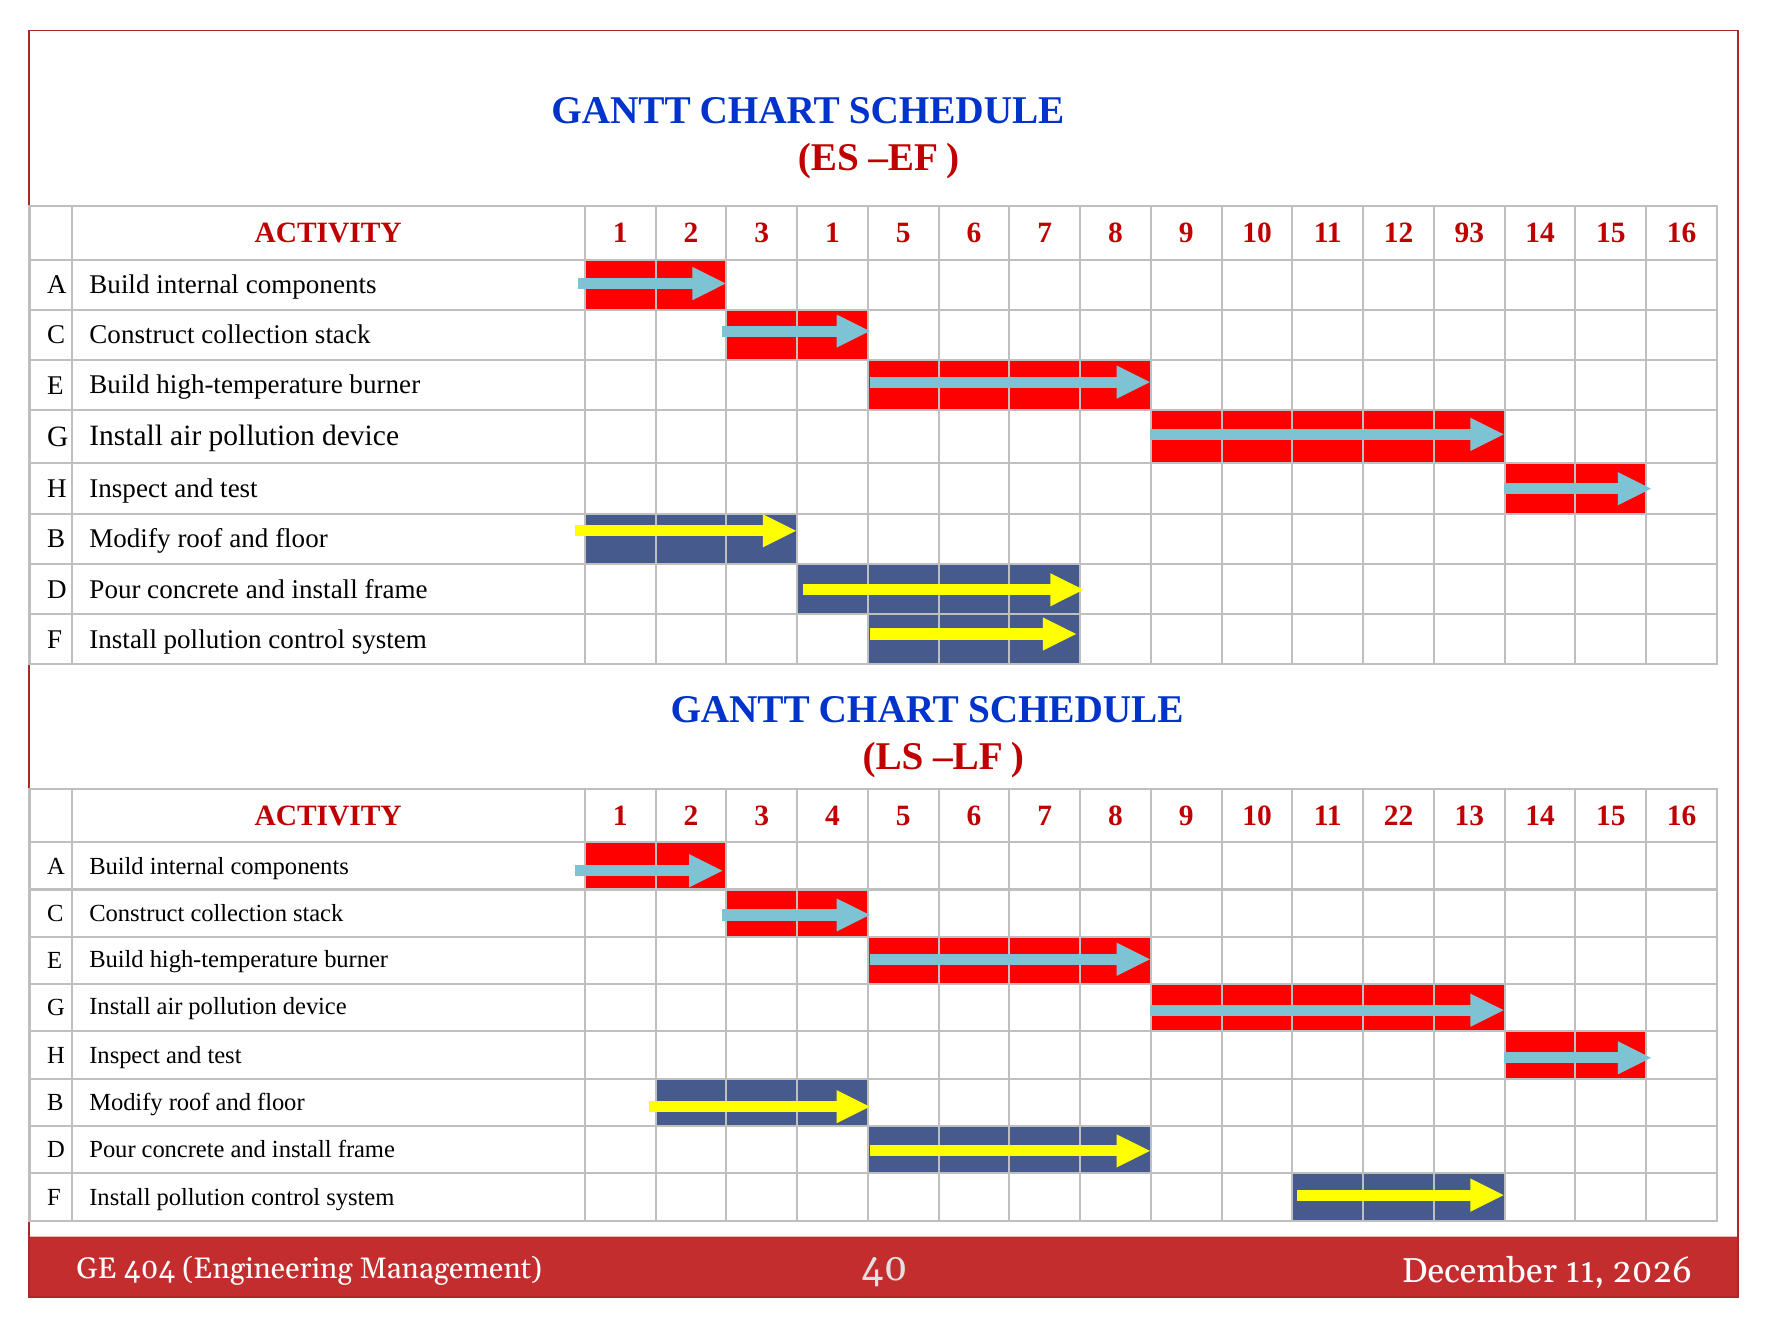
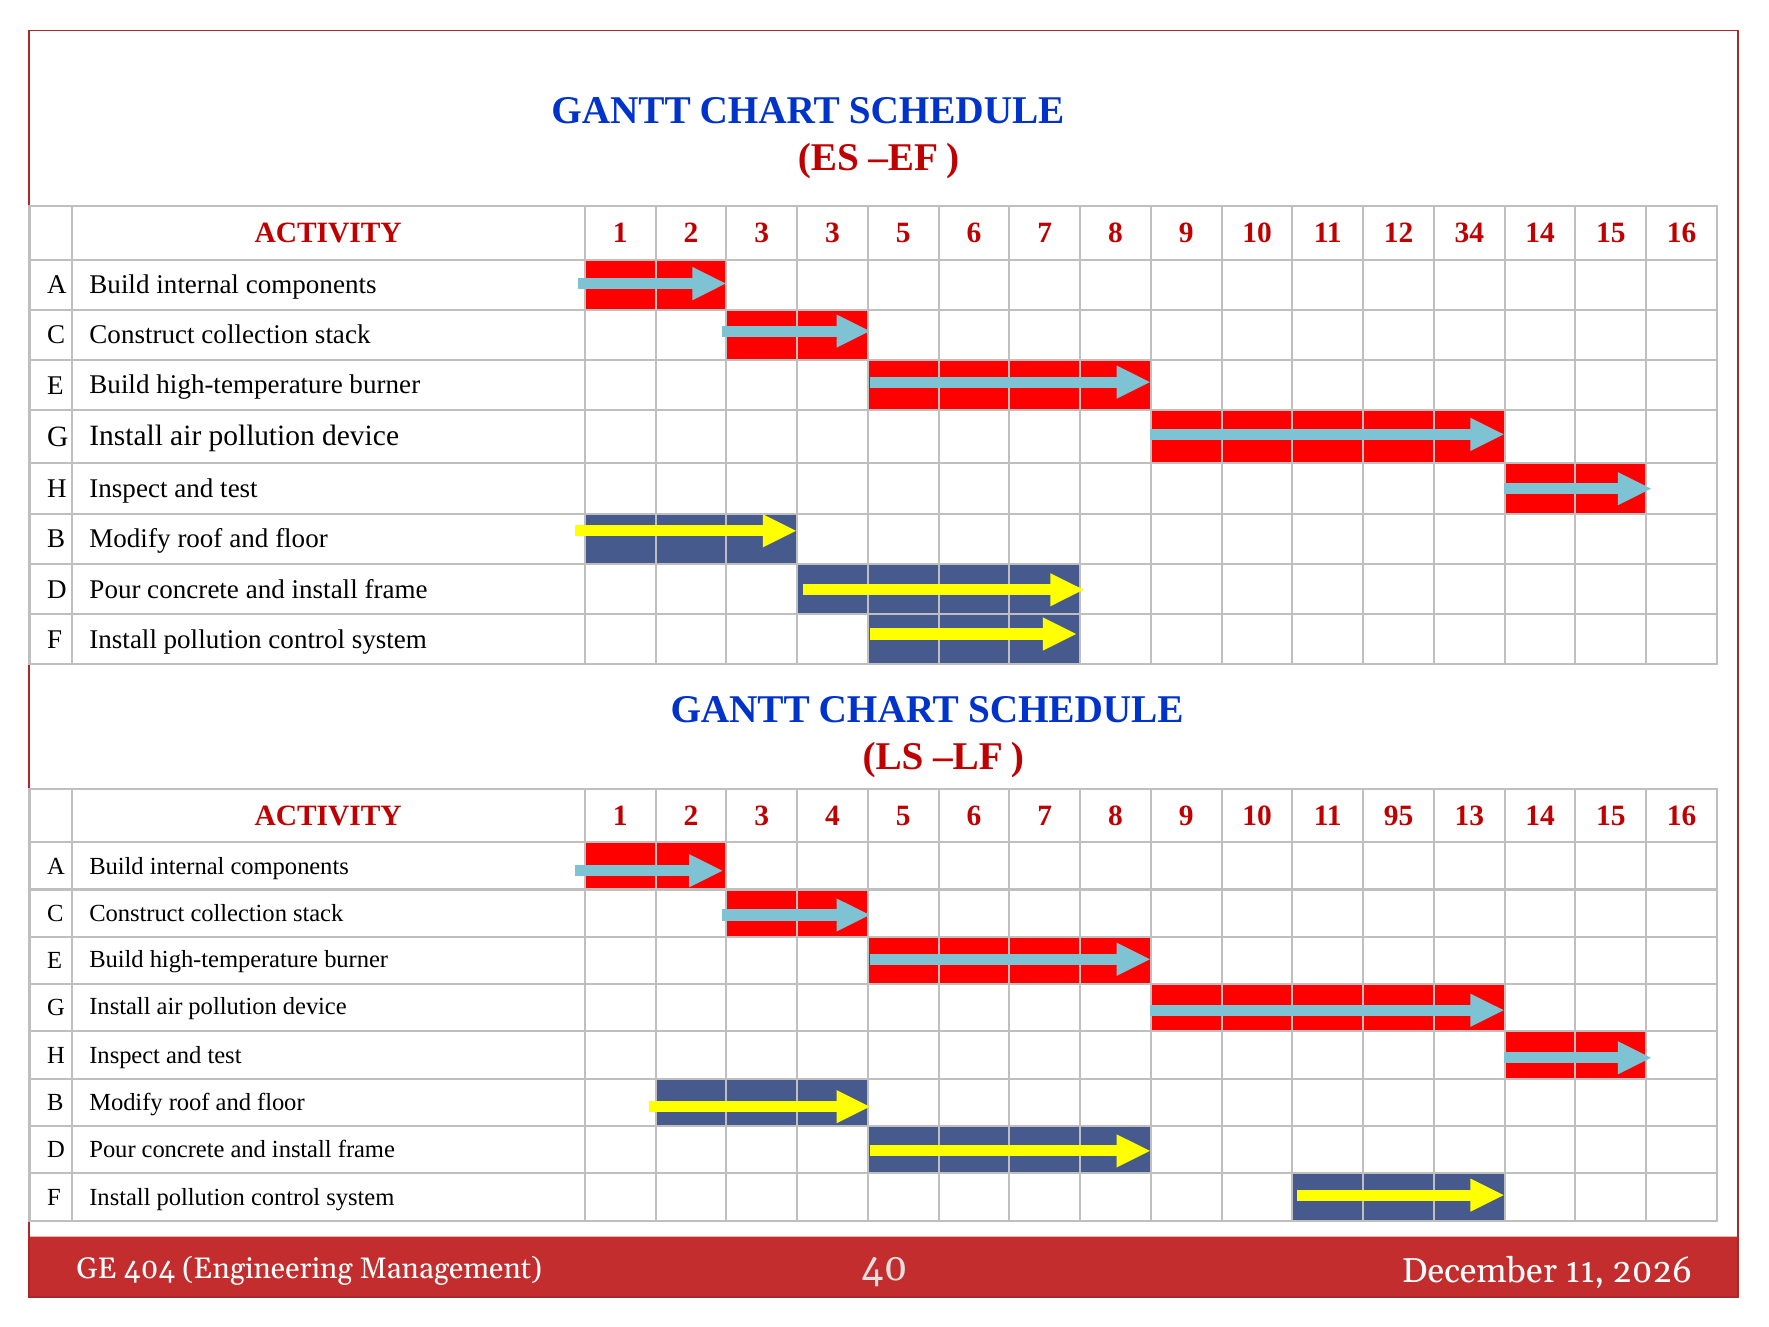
3 1: 1 -> 3
93: 93 -> 34
22: 22 -> 95
